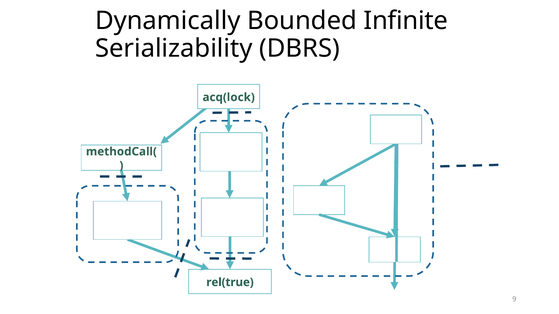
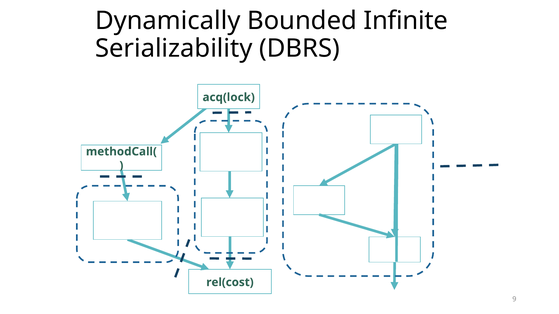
rel(true: rel(true -> rel(cost
